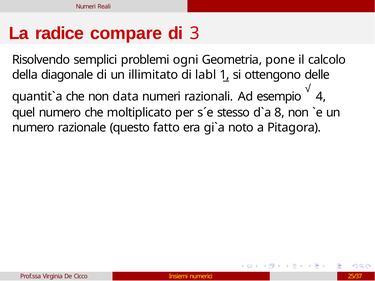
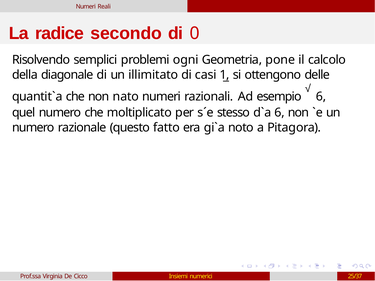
compare: compare -> secondo
3: 3 -> 0
labl: labl -> casi
data: data -> nato
4 at (321, 97): 4 -> 6
8 at (280, 113): 8 -> 6
